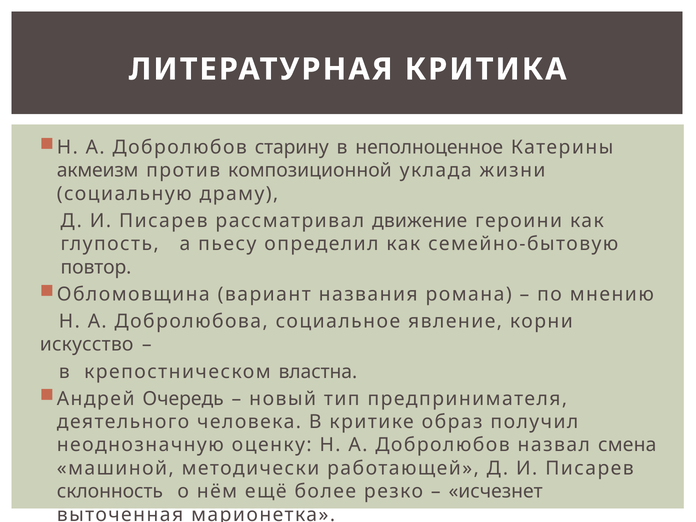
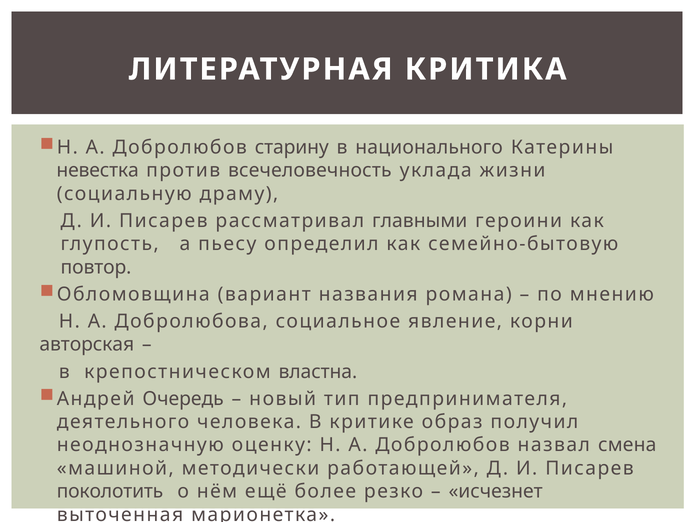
неполноценное: неполноценное -> национального
акмеизм: акмеизм -> невестка
композиционной: композиционной -> всечеловечность
движение: движение -> главными
искусство: искусство -> авторская
склонность: склонность -> поколотить
